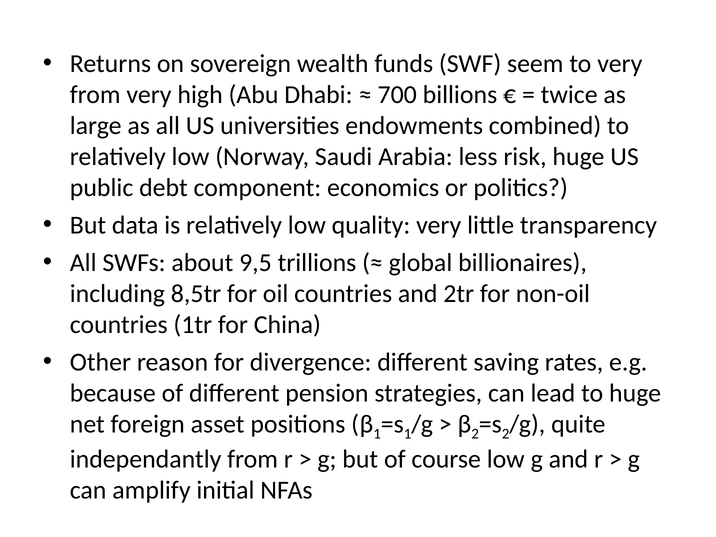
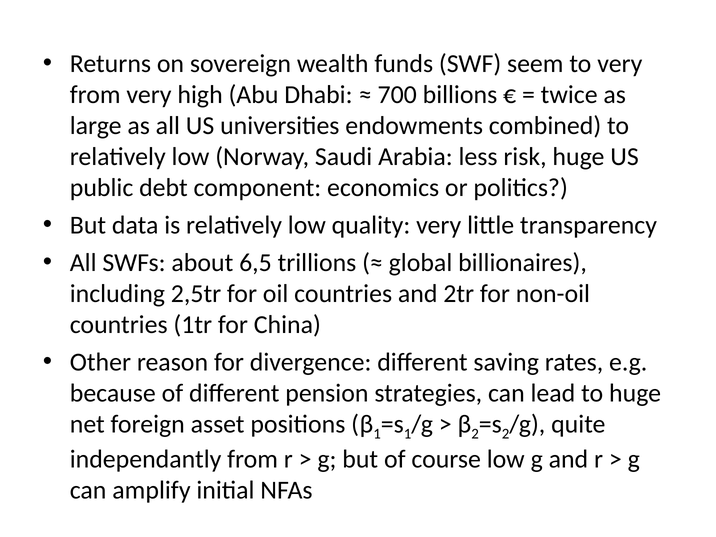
9,5: 9,5 -> 6,5
8,5tr: 8,5tr -> 2,5tr
